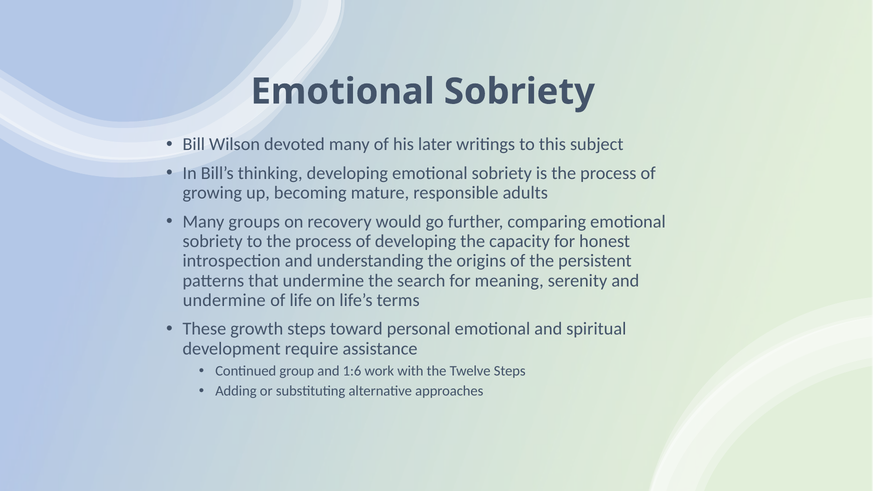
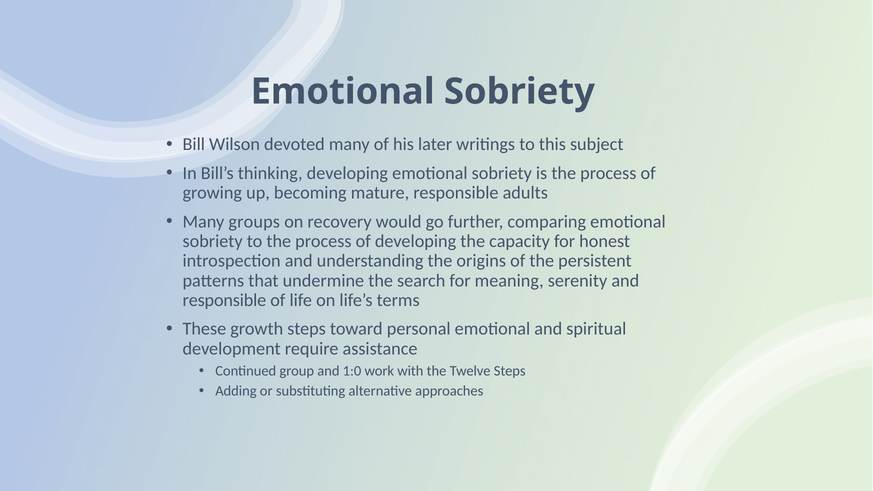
undermine at (224, 300): undermine -> responsible
1:6: 1:6 -> 1:0
